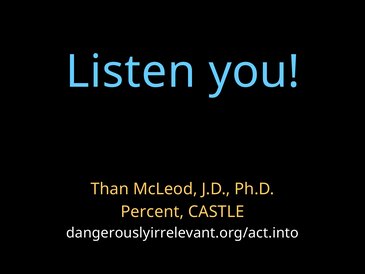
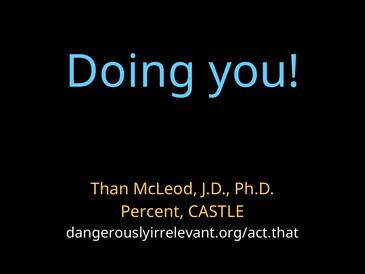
Listen: Listen -> Doing
dangerouslyirrelevant.org/act.into: dangerouslyirrelevant.org/act.into -> dangerouslyirrelevant.org/act.that
